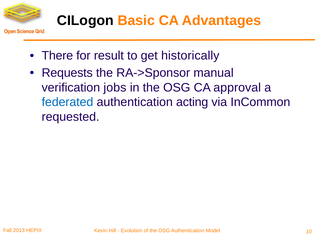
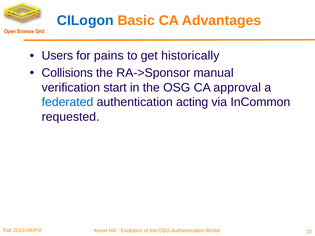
CILogon colour: black -> blue
There: There -> Users
result: result -> pains
Requests: Requests -> Collisions
jobs: jobs -> start
